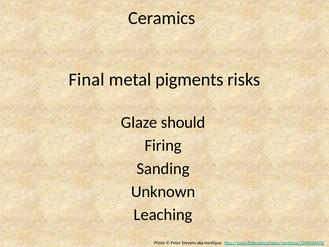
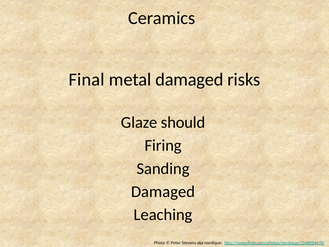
metal pigments: pigments -> damaged
Unknown at (163, 191): Unknown -> Damaged
